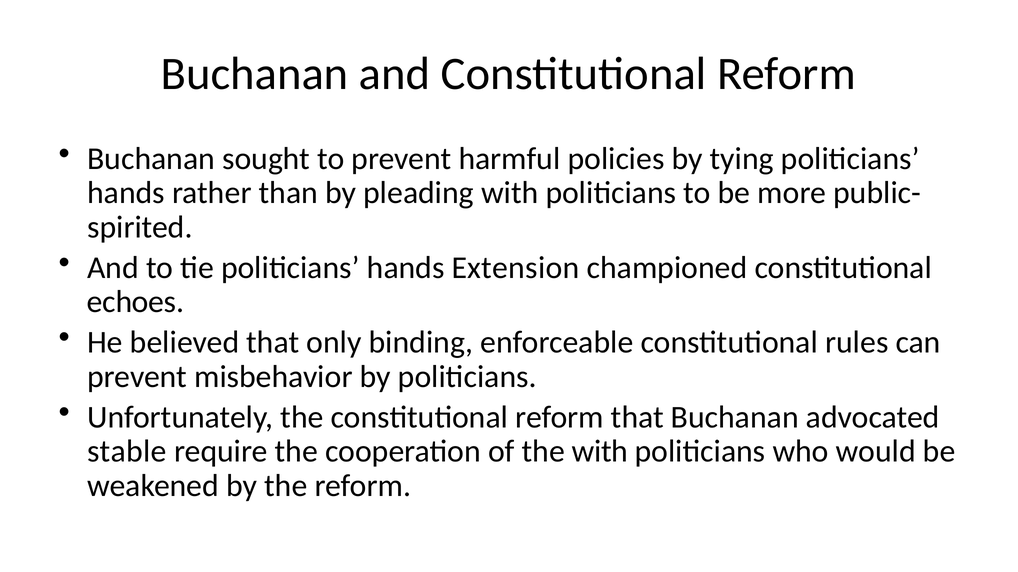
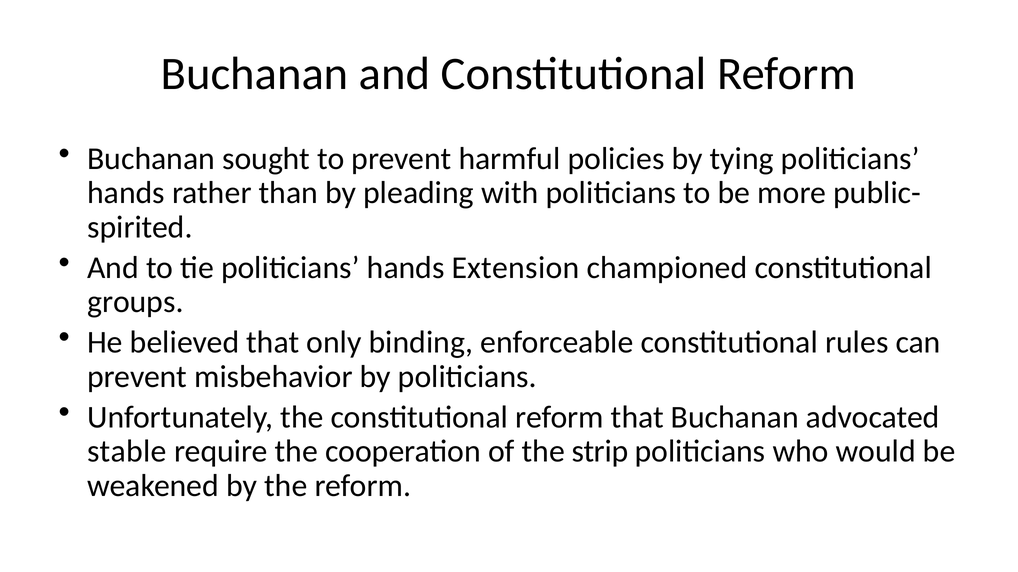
echoes: echoes -> groups
the with: with -> strip
